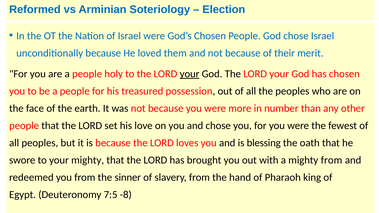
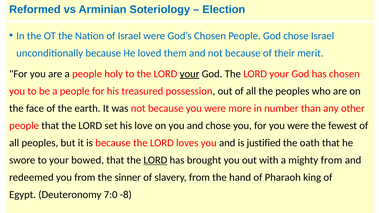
blessing: blessing -> justified
your mighty: mighty -> bowed
LORD at (155, 160) underline: none -> present
7:5: 7:5 -> 7:0
